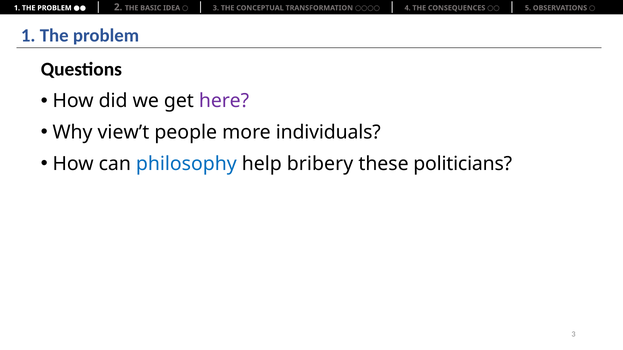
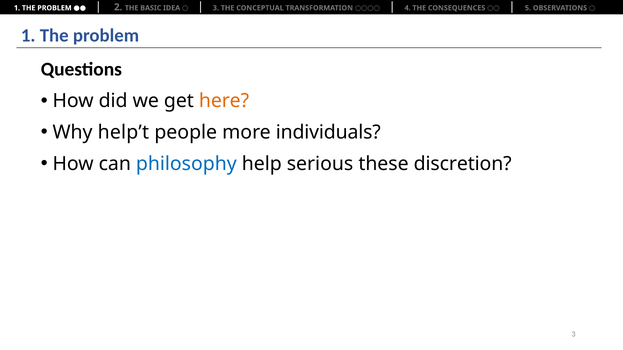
here colour: purple -> orange
view’t: view’t -> help’t
bribery: bribery -> serious
politicians: politicians -> discretion
